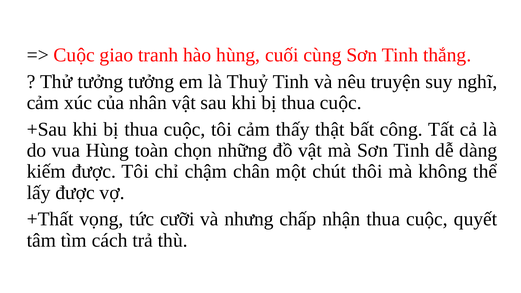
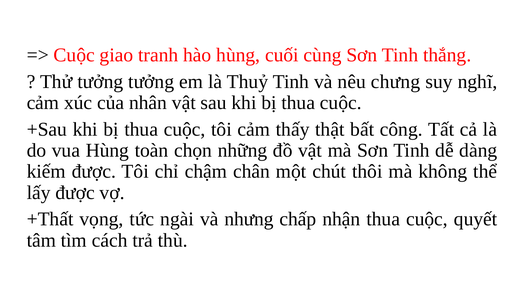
truyện: truyện -> chưng
cưỡi: cưỡi -> ngài
